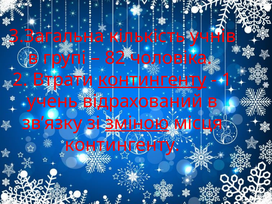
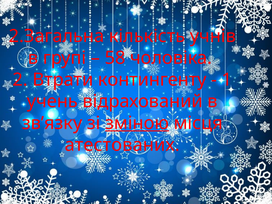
3.Загальна: 3.Загальна -> 2.Загальна
82: 82 -> 58
контингенту at (152, 80) underline: present -> none
контингенту at (122, 145): контингенту -> атестованих
